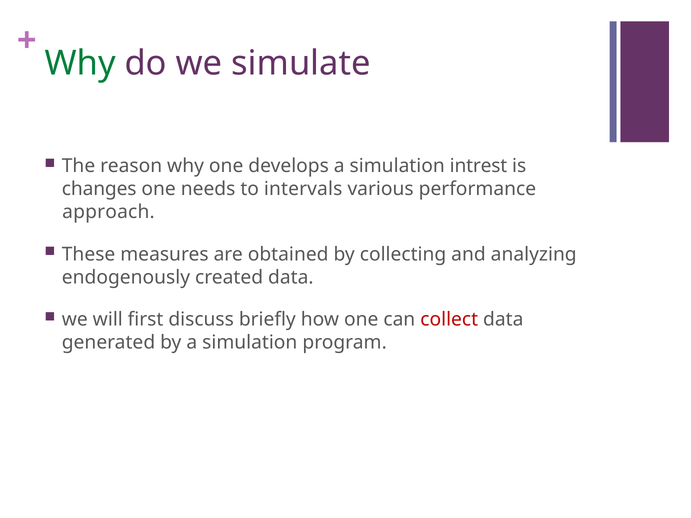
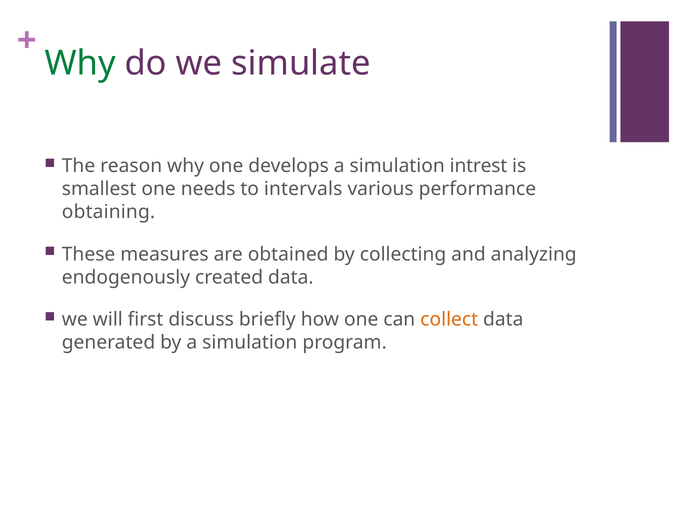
changes: changes -> smallest
approach: approach -> obtaining
collect colour: red -> orange
